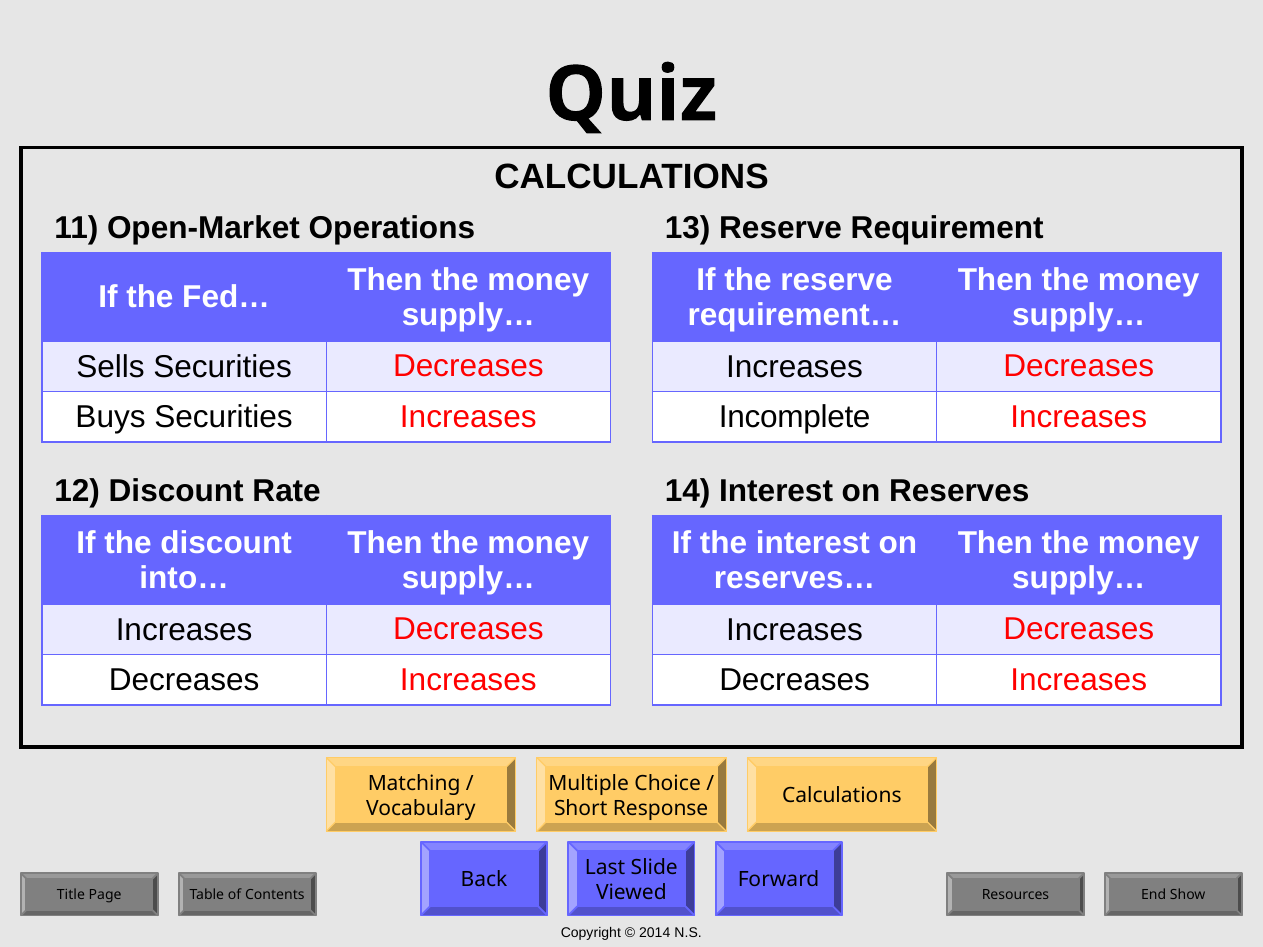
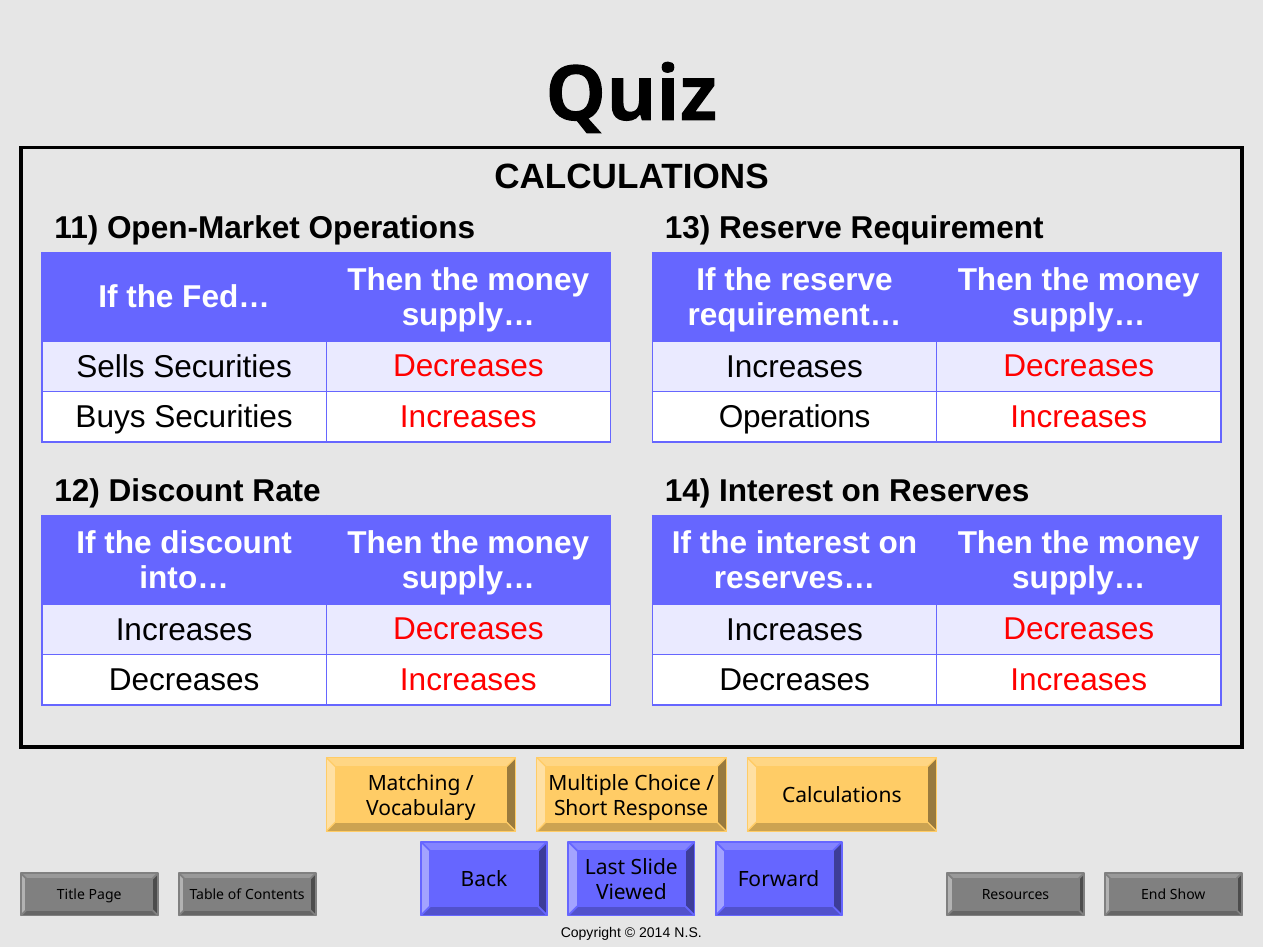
Incomplete at (795, 417): Incomplete -> Operations
